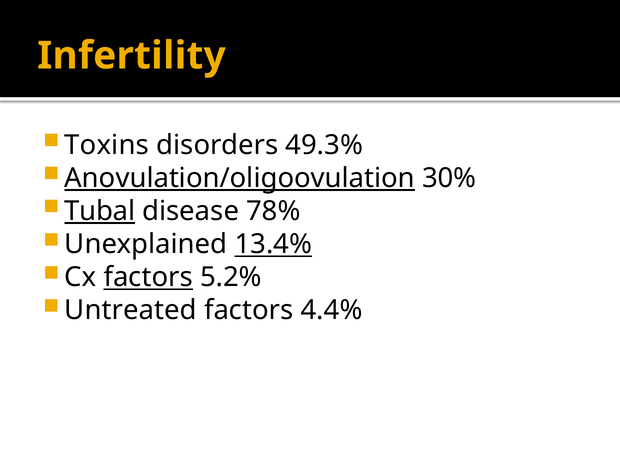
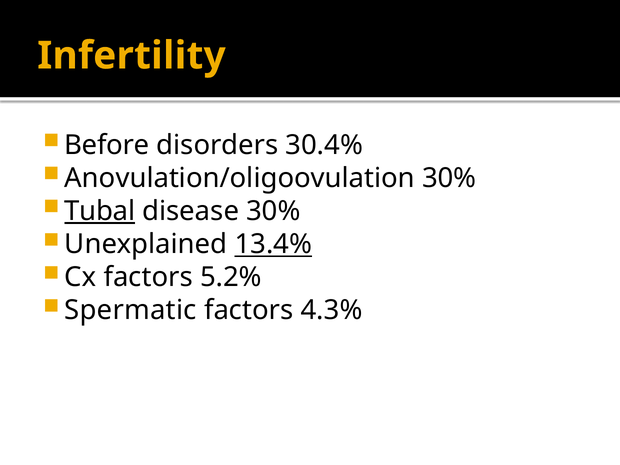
Toxins: Toxins -> Before
49.3%: 49.3% -> 30.4%
Anovulation/oligoovulation underline: present -> none
disease 78%: 78% -> 30%
factors at (148, 277) underline: present -> none
Untreated: Untreated -> Spermatic
4.4%: 4.4% -> 4.3%
